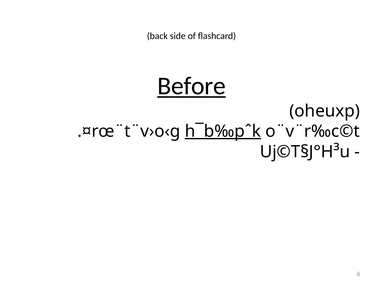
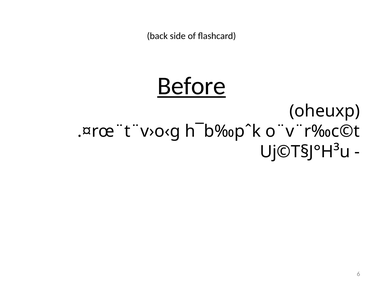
h¯b‰pˆk underline: present -> none
